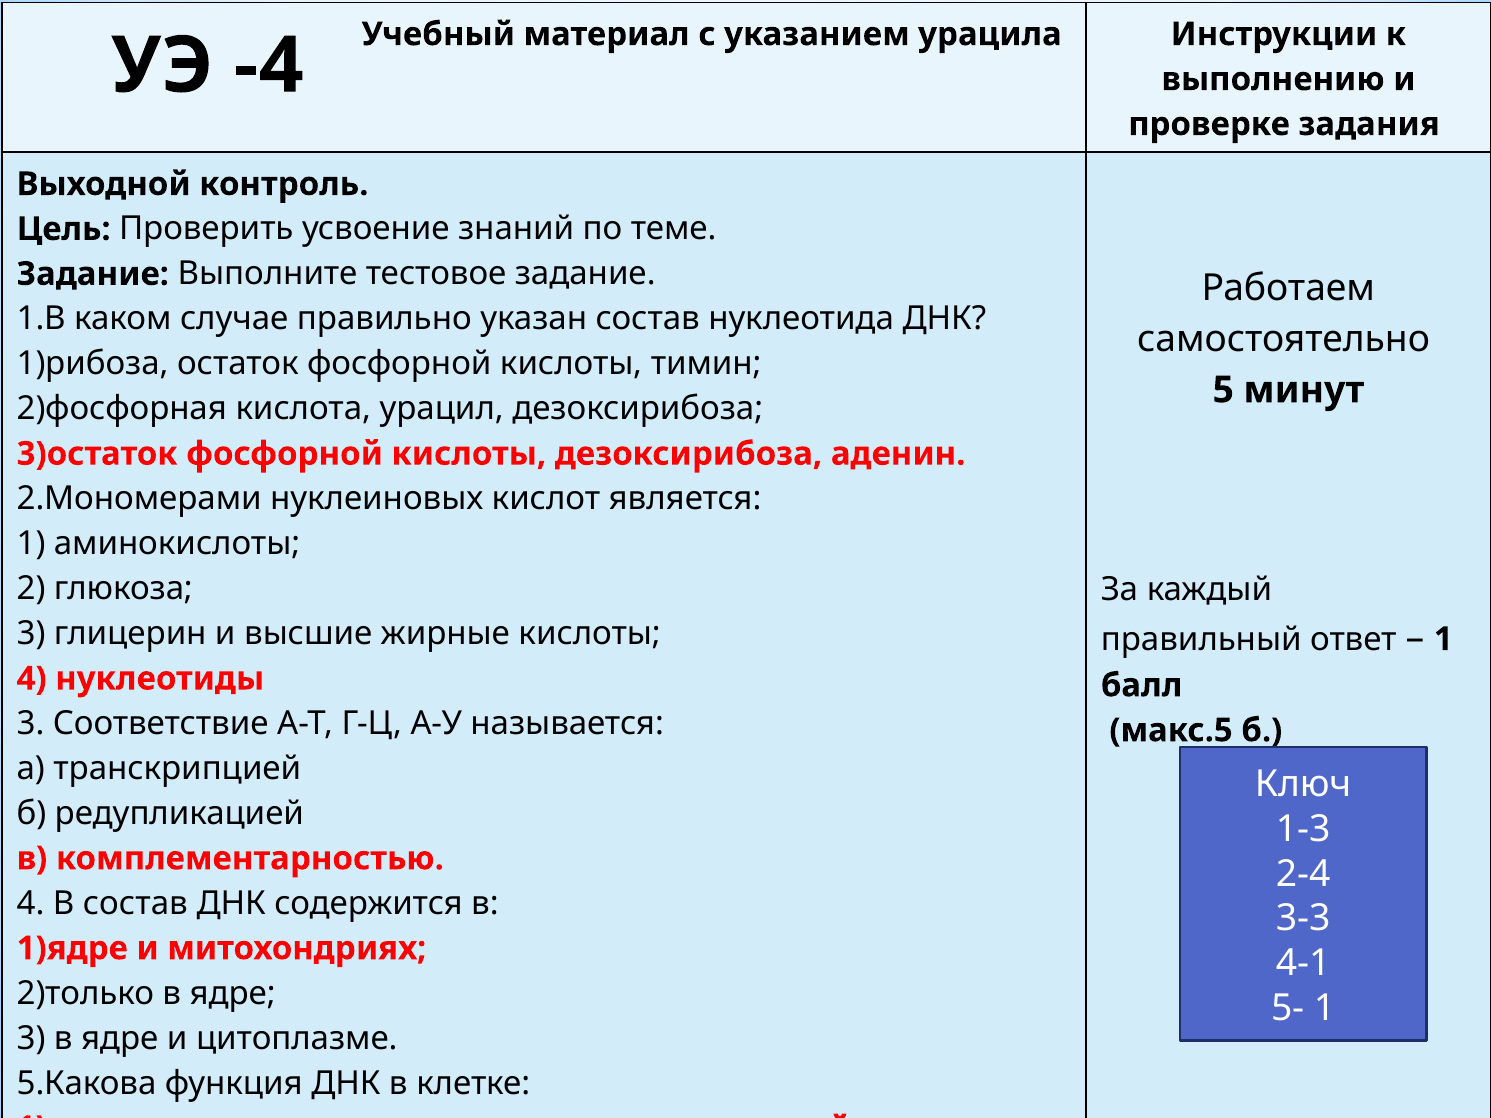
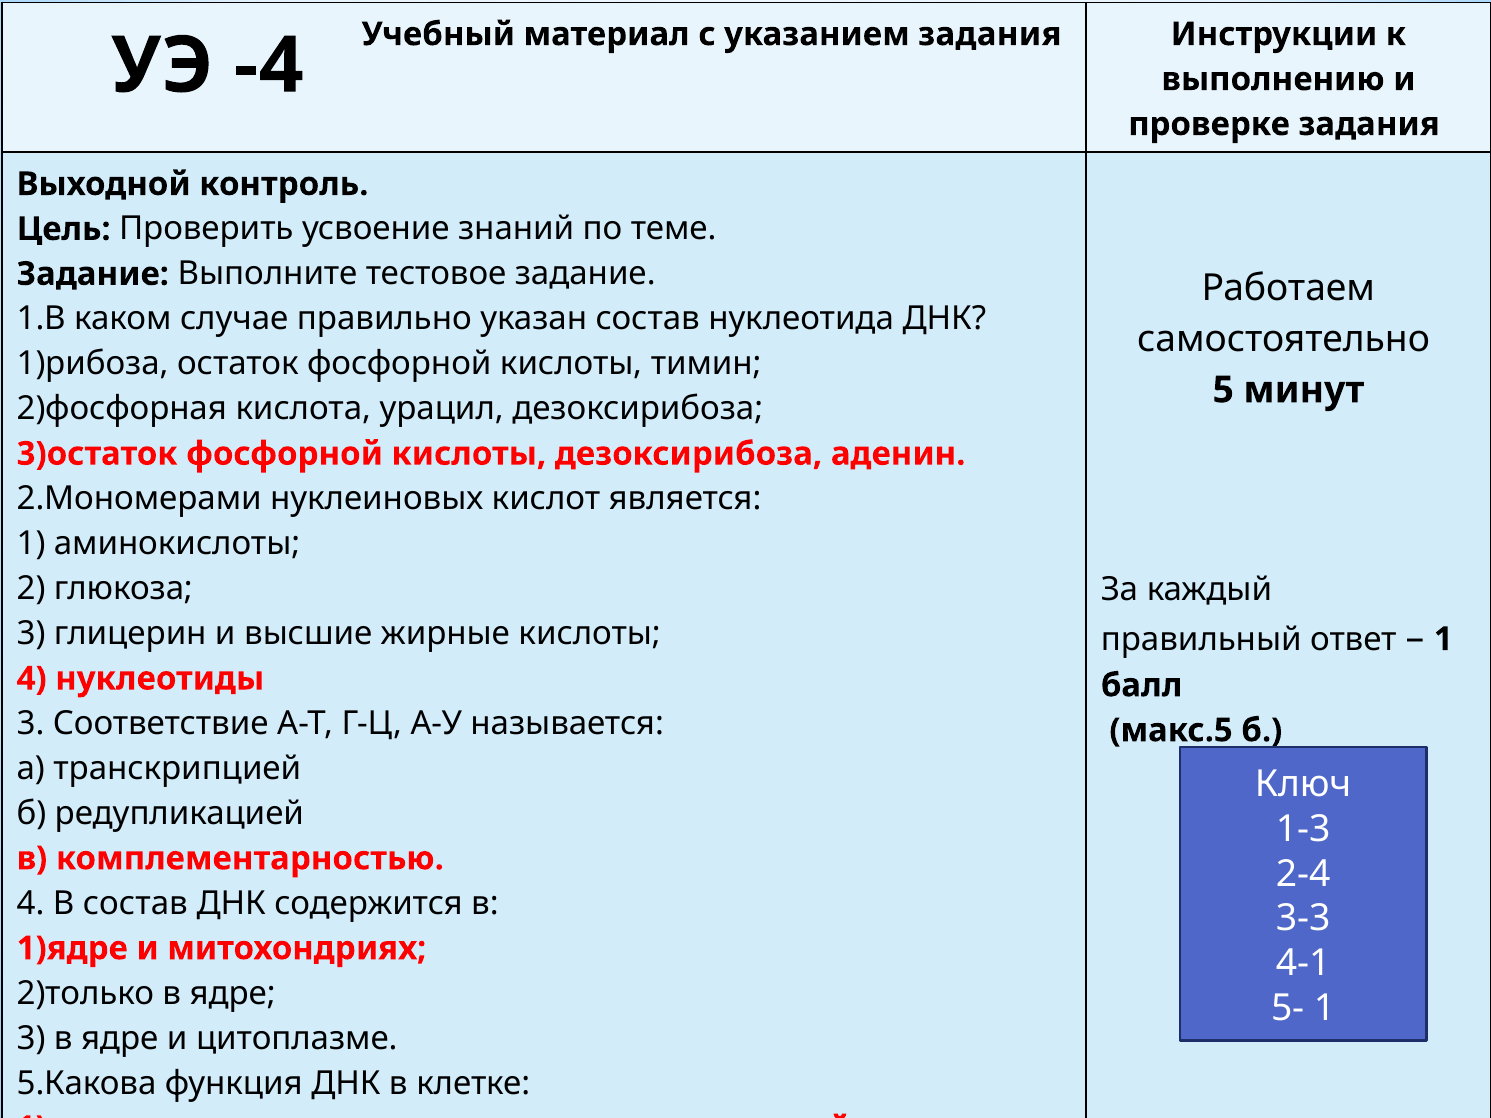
указанием урацила: урацила -> задания
